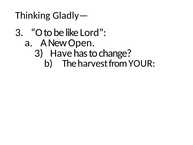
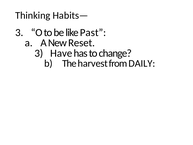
Gladly—: Gladly— -> Habits—
Lord: Lord -> Past
New Open: Open -> Reset
YOUR: YOUR -> DAILY
